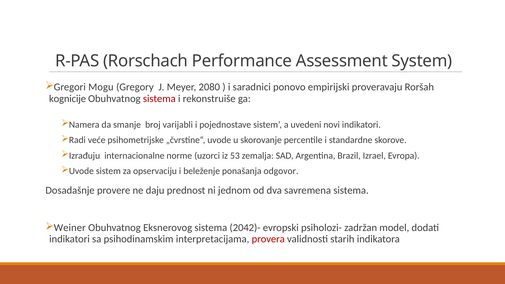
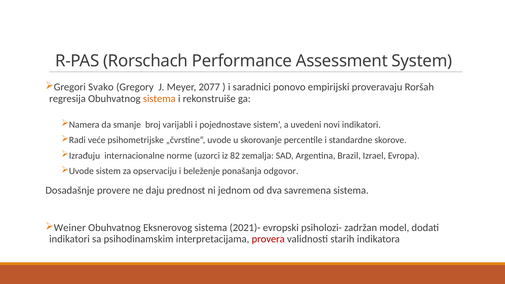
Mogu: Mogu -> Svako
2080: 2080 -> 2077
kognicije: kognicije -> regresija
sistema at (159, 99) colour: red -> orange
53: 53 -> 82
2042)-: 2042)- -> 2021)-
